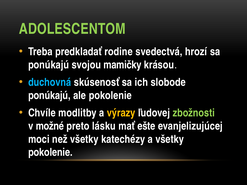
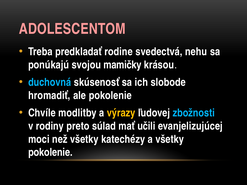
ADOLESCENTOM colour: light green -> pink
hrozí: hrozí -> nehu
ponúkajú at (49, 96): ponúkajú -> hromadiť
zbožnosti colour: light green -> light blue
možné: možné -> rodiny
lásku: lásku -> súlad
ešte: ešte -> učili
